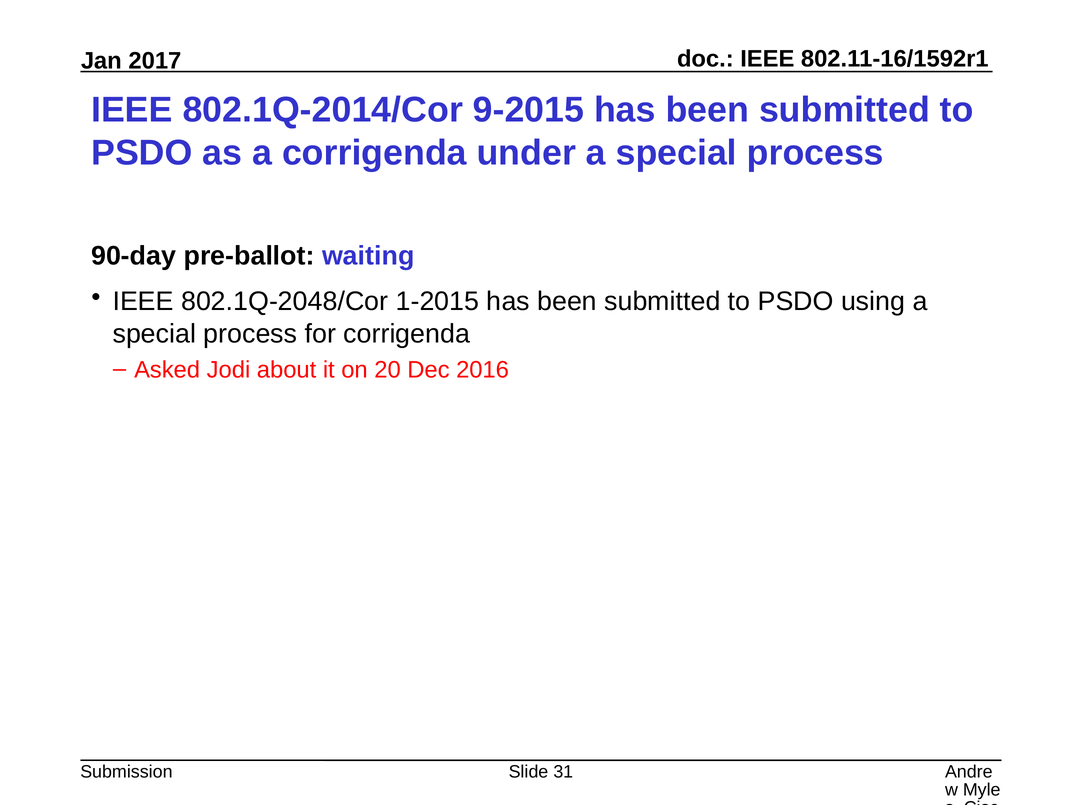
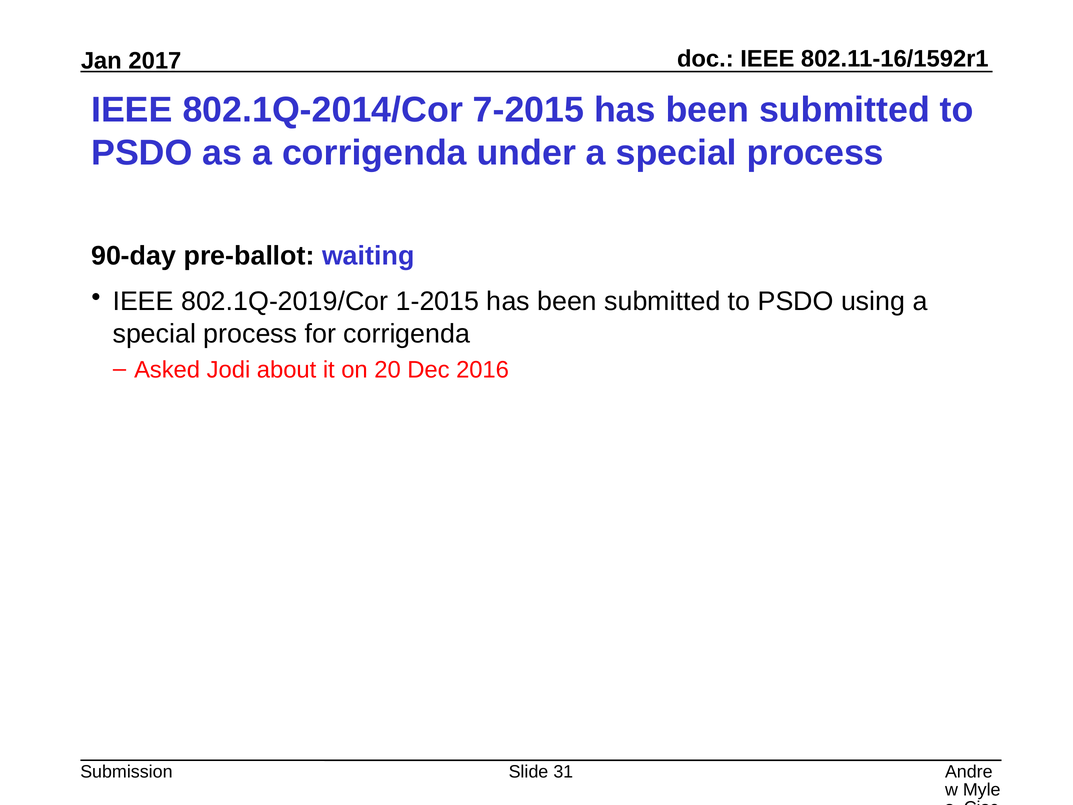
9-2015: 9-2015 -> 7-2015
802.1Q-2048/Cor: 802.1Q-2048/Cor -> 802.1Q-2019/Cor
